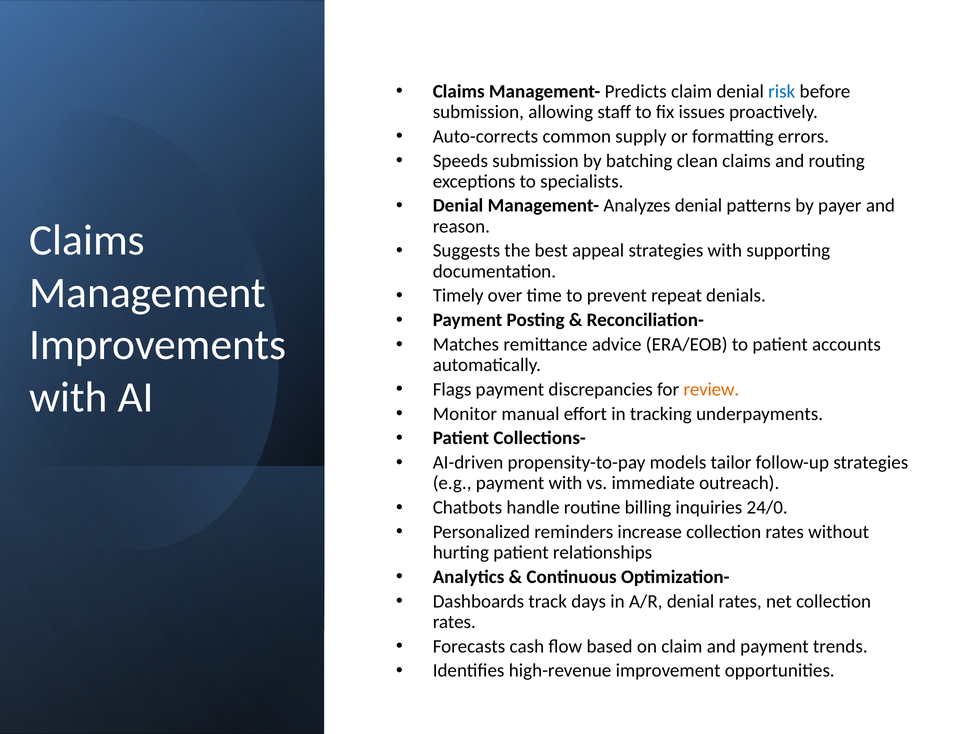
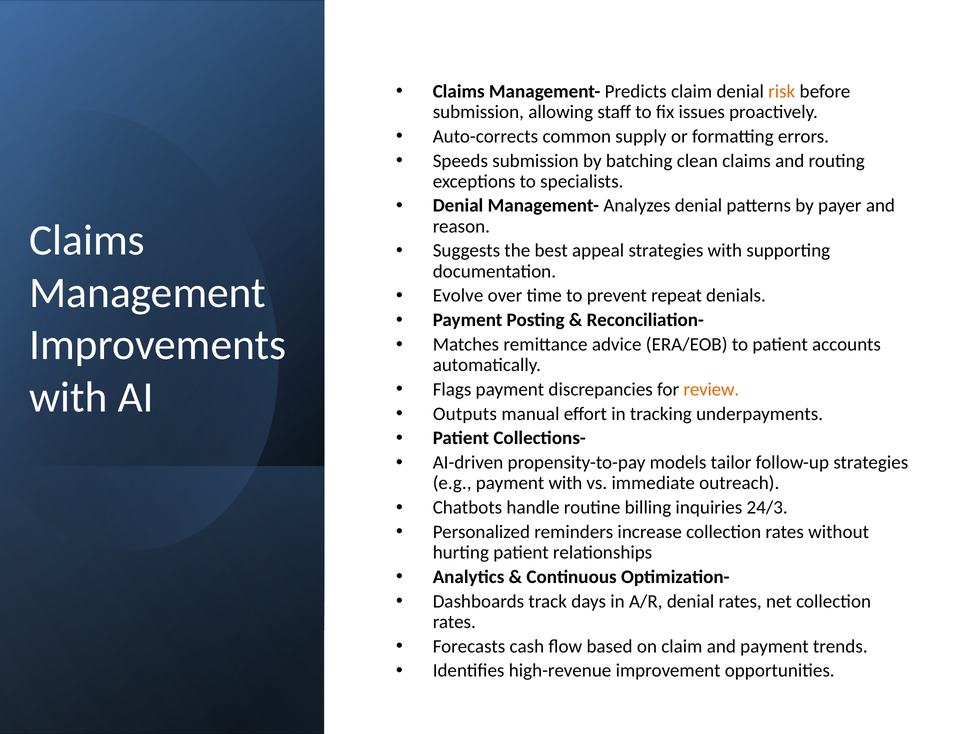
risk colour: blue -> orange
Timely: Timely -> Evolve
Monitor: Monitor -> Outputs
24/0: 24/0 -> 24/3
